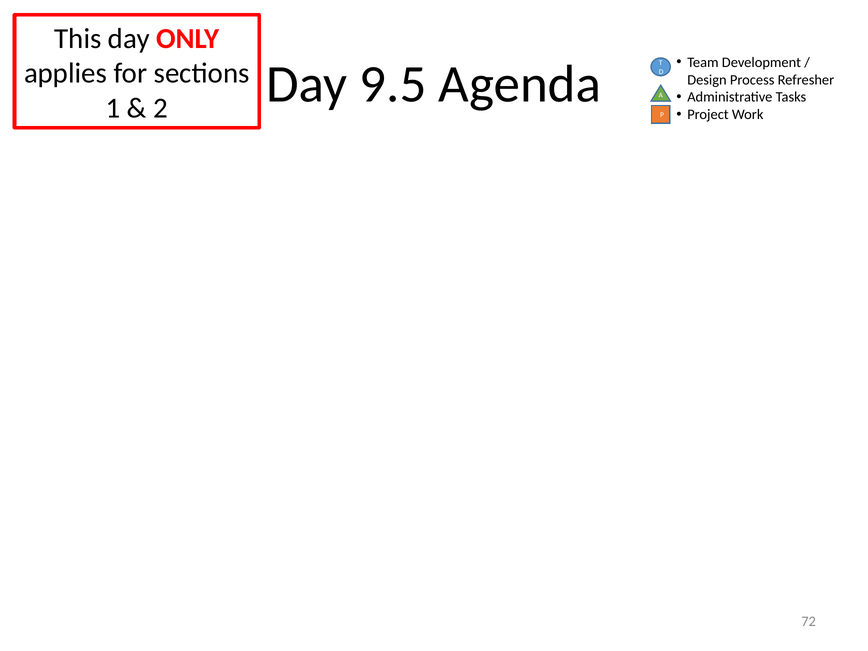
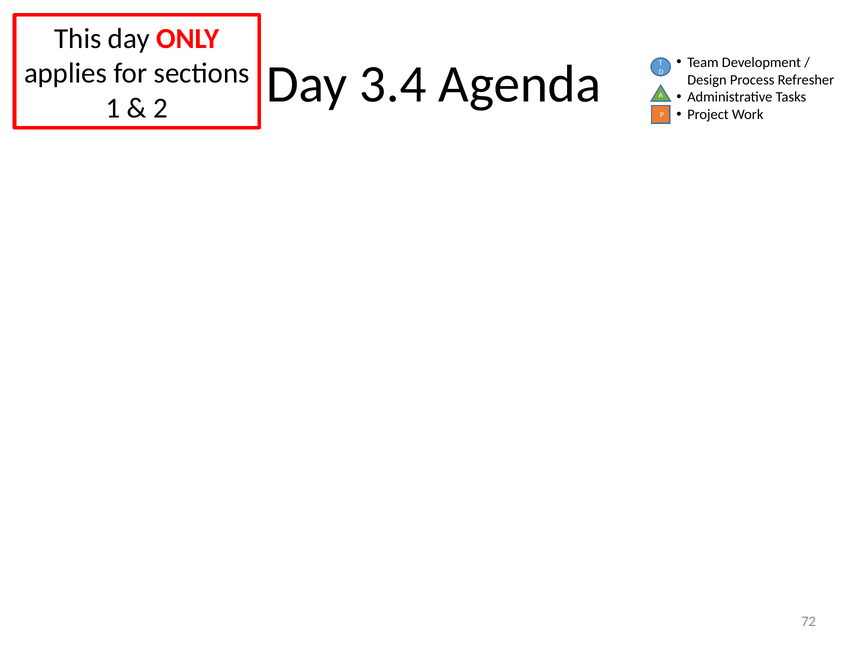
9.5: 9.5 -> 3.4
